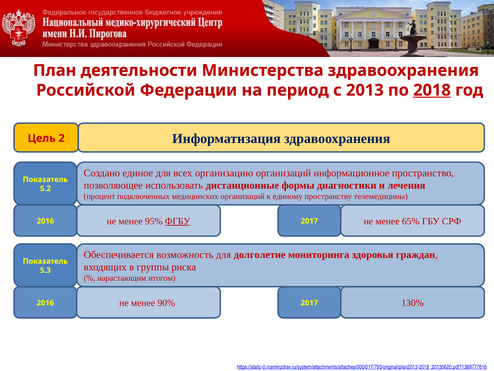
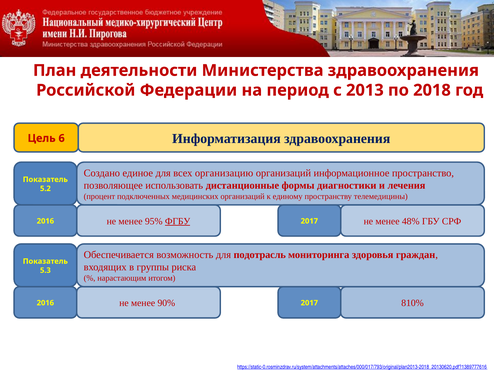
2018 underline: present -> none
2: 2 -> 6
65%: 65% -> 48%
долголетие: долголетие -> подотрасль
130%: 130% -> 810%
